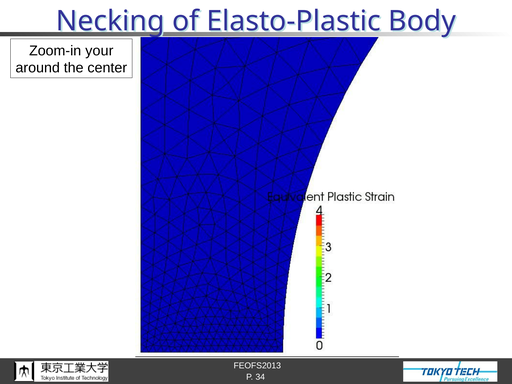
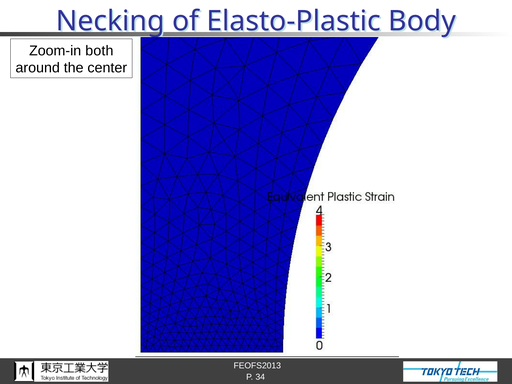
your: your -> both
